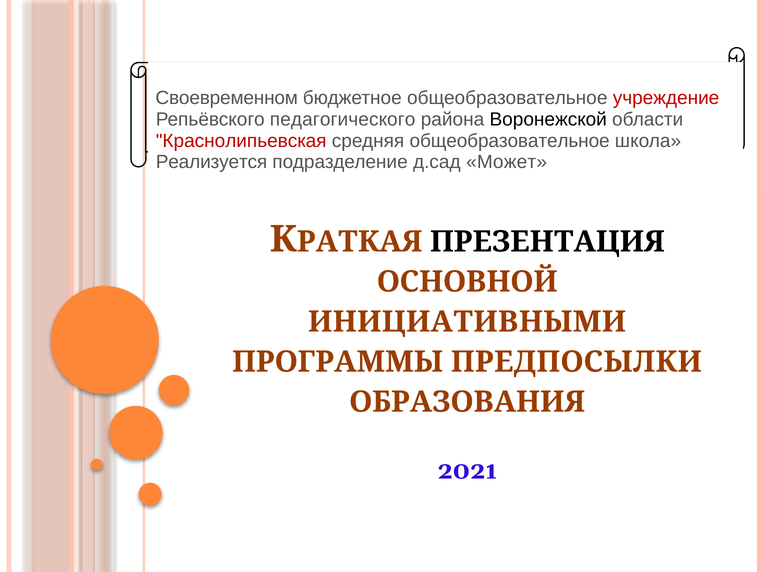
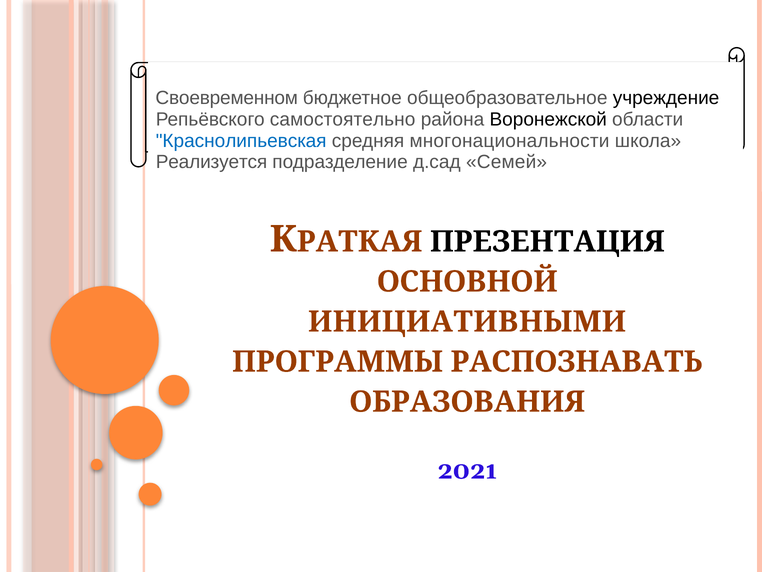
учреждение colour: red -> black
педагогического: педагогического -> самостоятельно
Краснолипьевская colour: red -> blue
средняя общеобразовательное: общеобразовательное -> многонациональности
Может: Может -> Семей
ПРЕДПОСЫЛКИ: ПРЕДПОСЫЛКИ -> РАСПОЗНАВАТЬ
